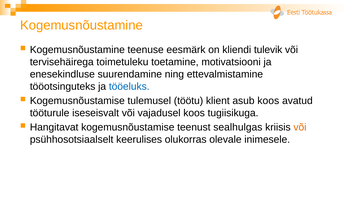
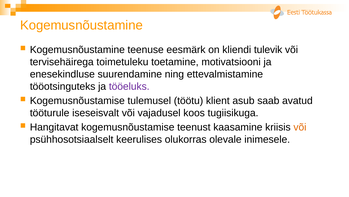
tööeluks colour: blue -> purple
asub koos: koos -> saab
sealhulgas: sealhulgas -> kaasamine
